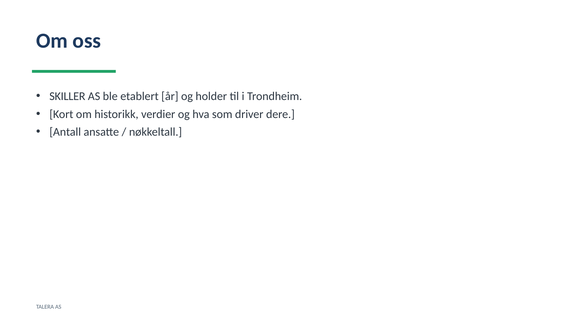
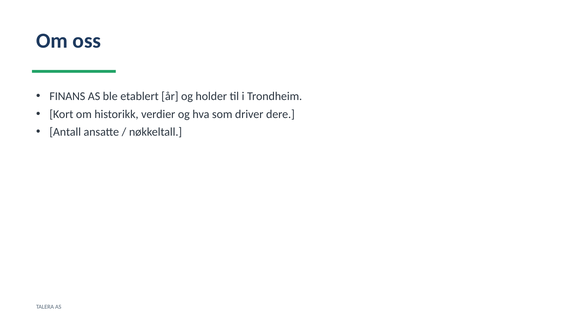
SKILLER: SKILLER -> FINANS
